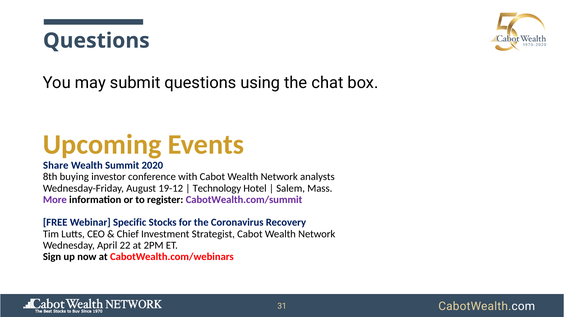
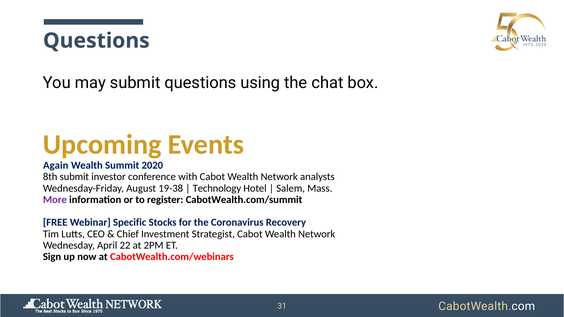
Share: Share -> Again
8th buying: buying -> submit
19-12: 19-12 -> 19-38
CabotWealth.com/summit colour: purple -> black
